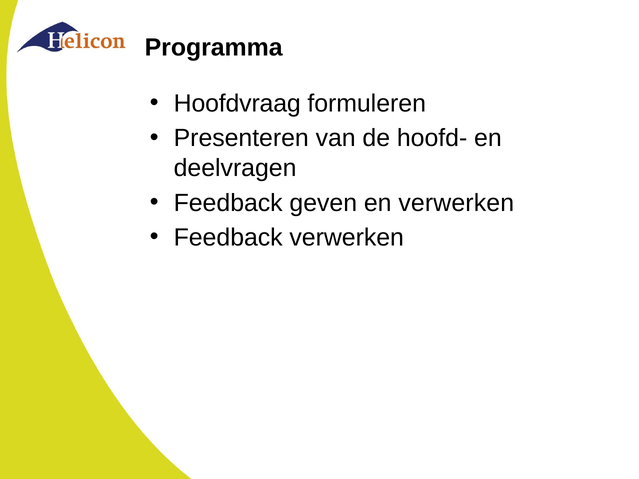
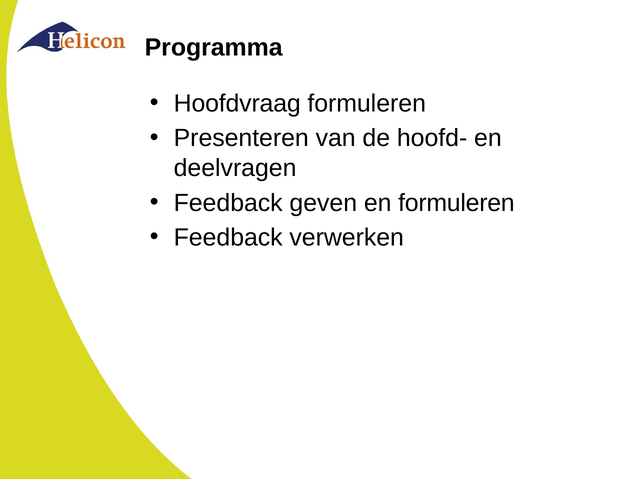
en verwerken: verwerken -> formuleren
